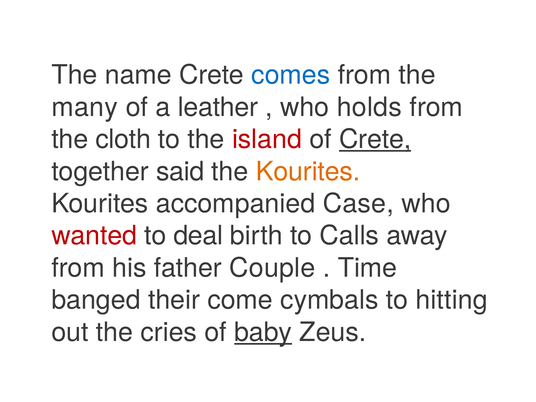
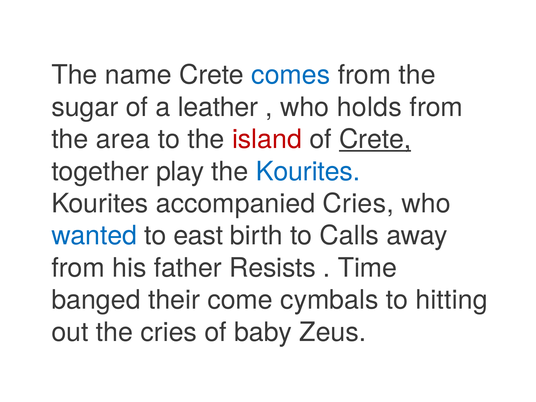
many: many -> sugar
cloth: cloth -> area
said: said -> play
Kourites at (308, 171) colour: orange -> blue
accompanied Case: Case -> Cries
wanted colour: red -> blue
deal: deal -> east
Couple: Couple -> Resists
baby underline: present -> none
